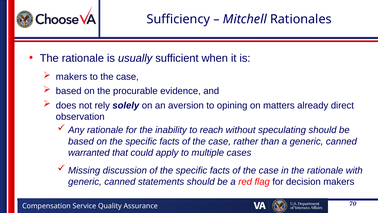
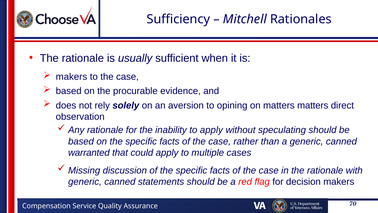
matters already: already -> matters
to reach: reach -> apply
